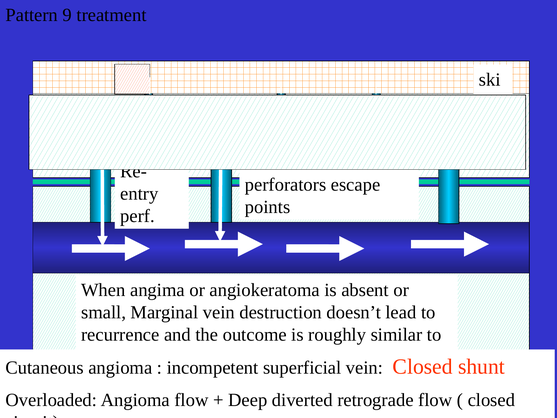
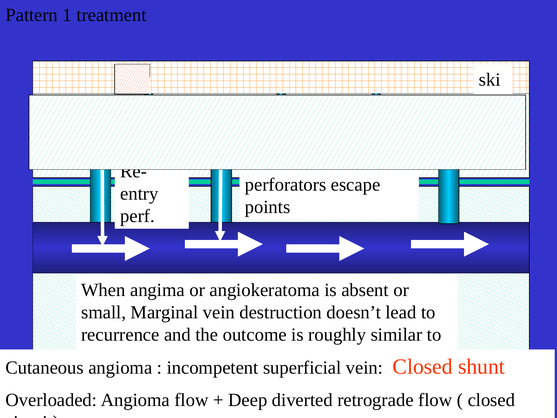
9: 9 -> 1
